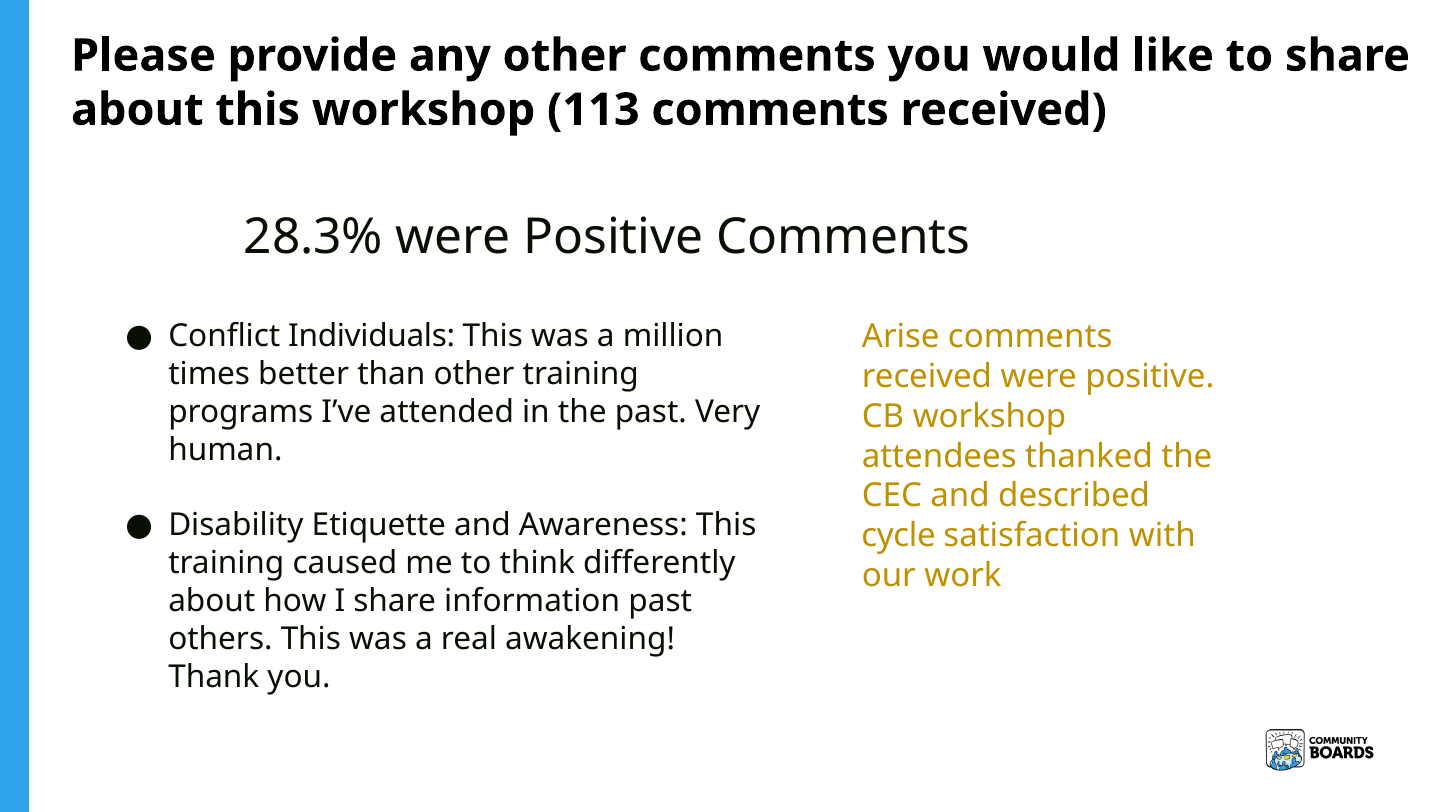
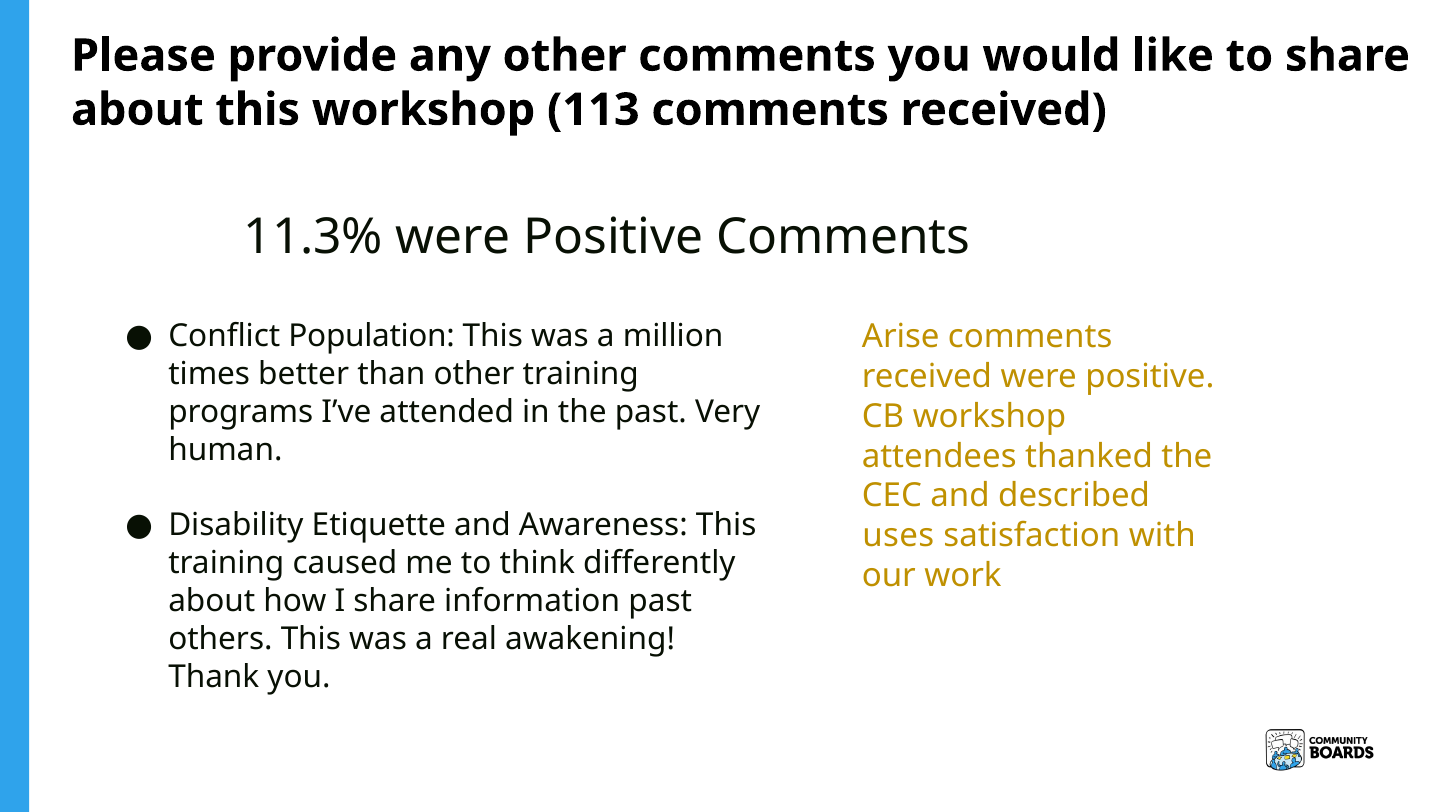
28.3%: 28.3% -> 11.3%
Individuals: Individuals -> Population
cycle: cycle -> uses
